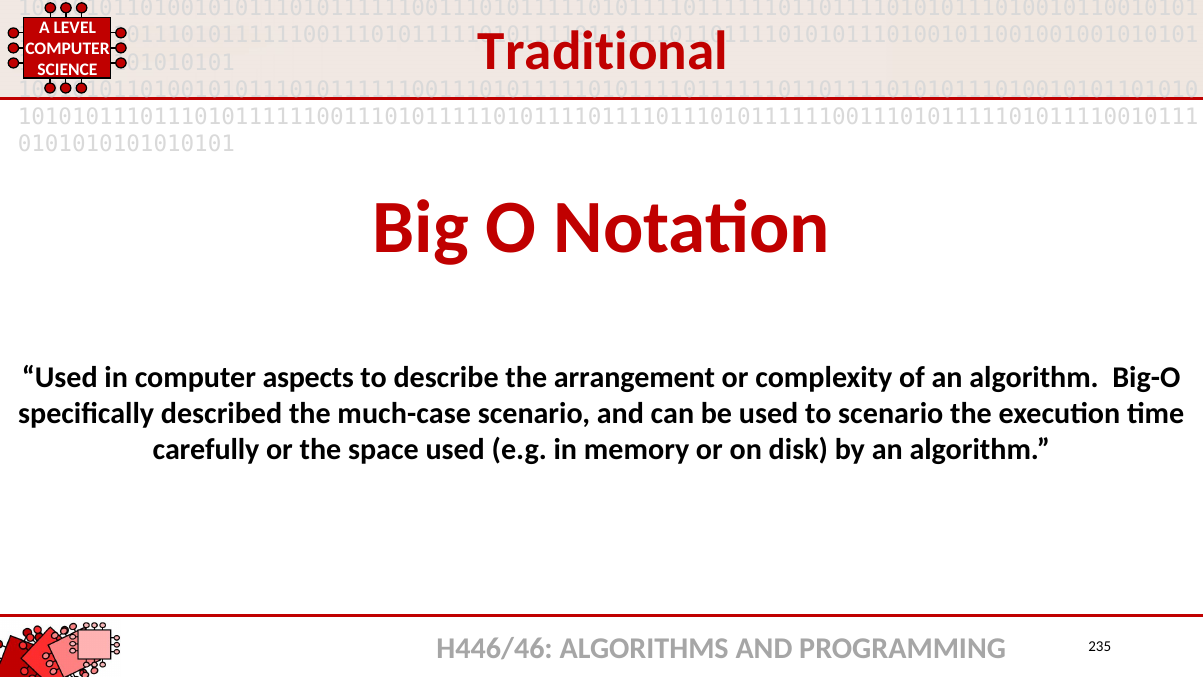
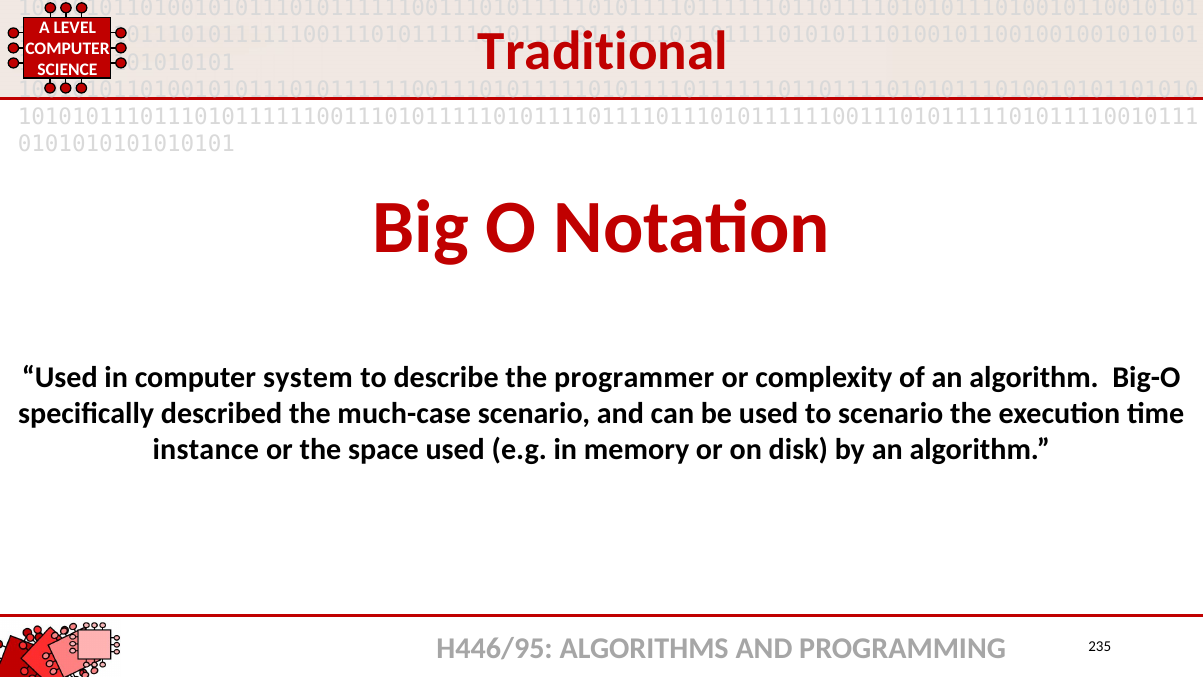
aspects: aspects -> system
arrangement: arrangement -> programmer
carefully: carefully -> instance
H446/46: H446/46 -> H446/95
